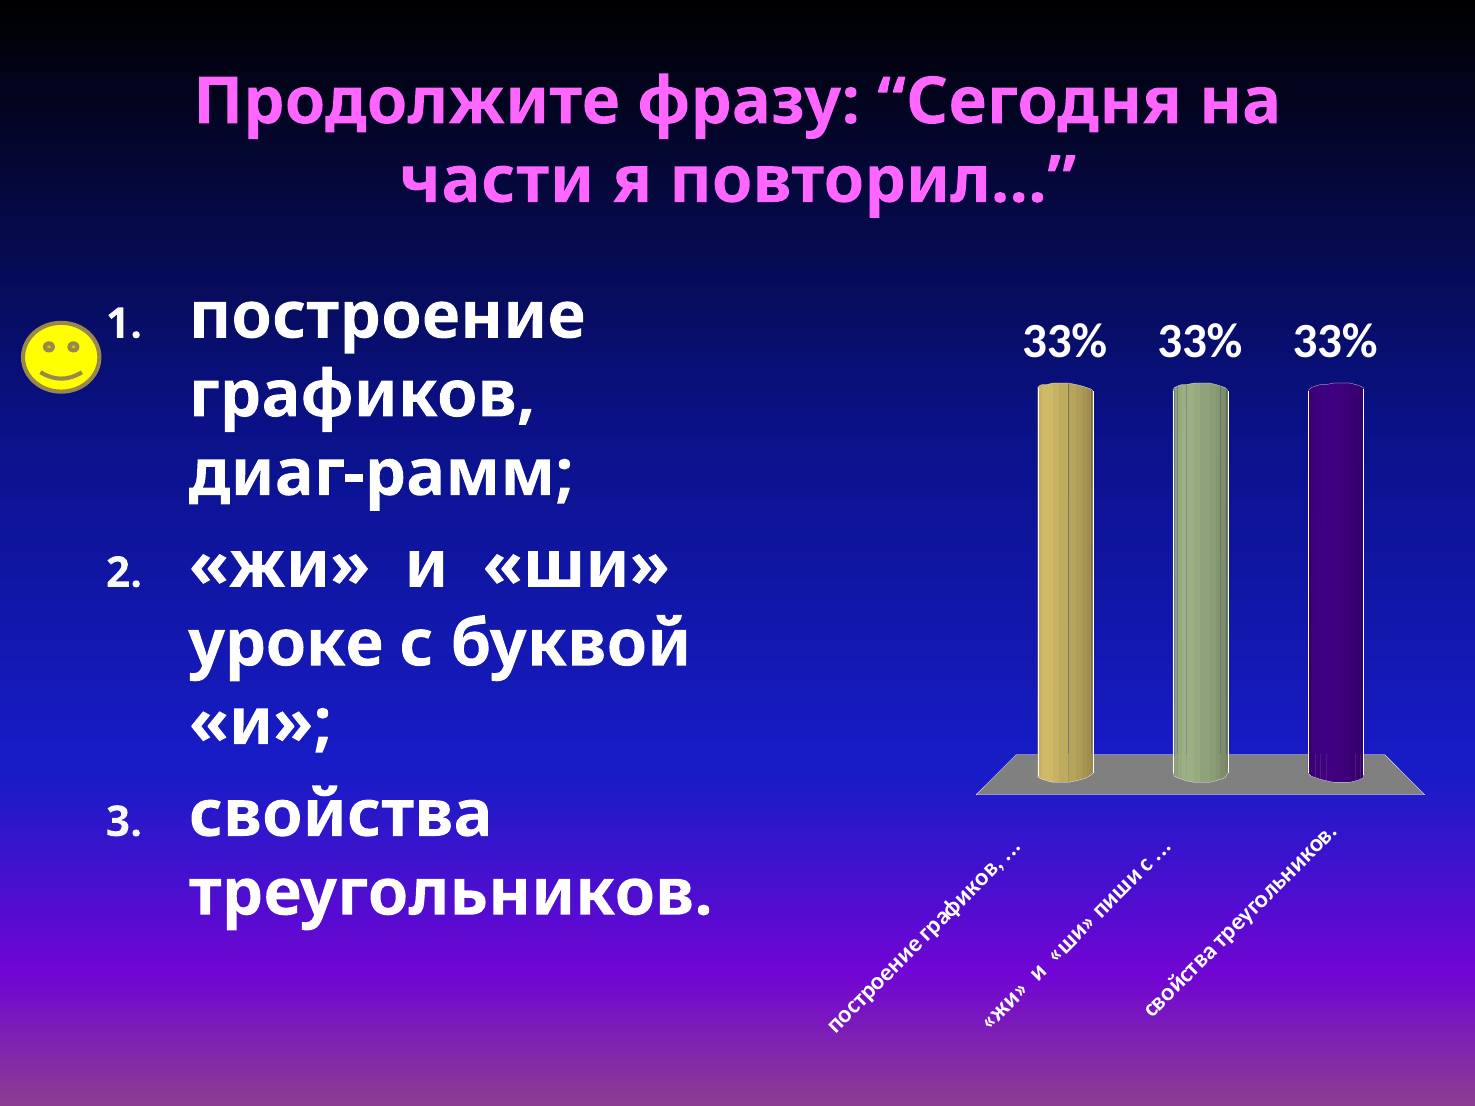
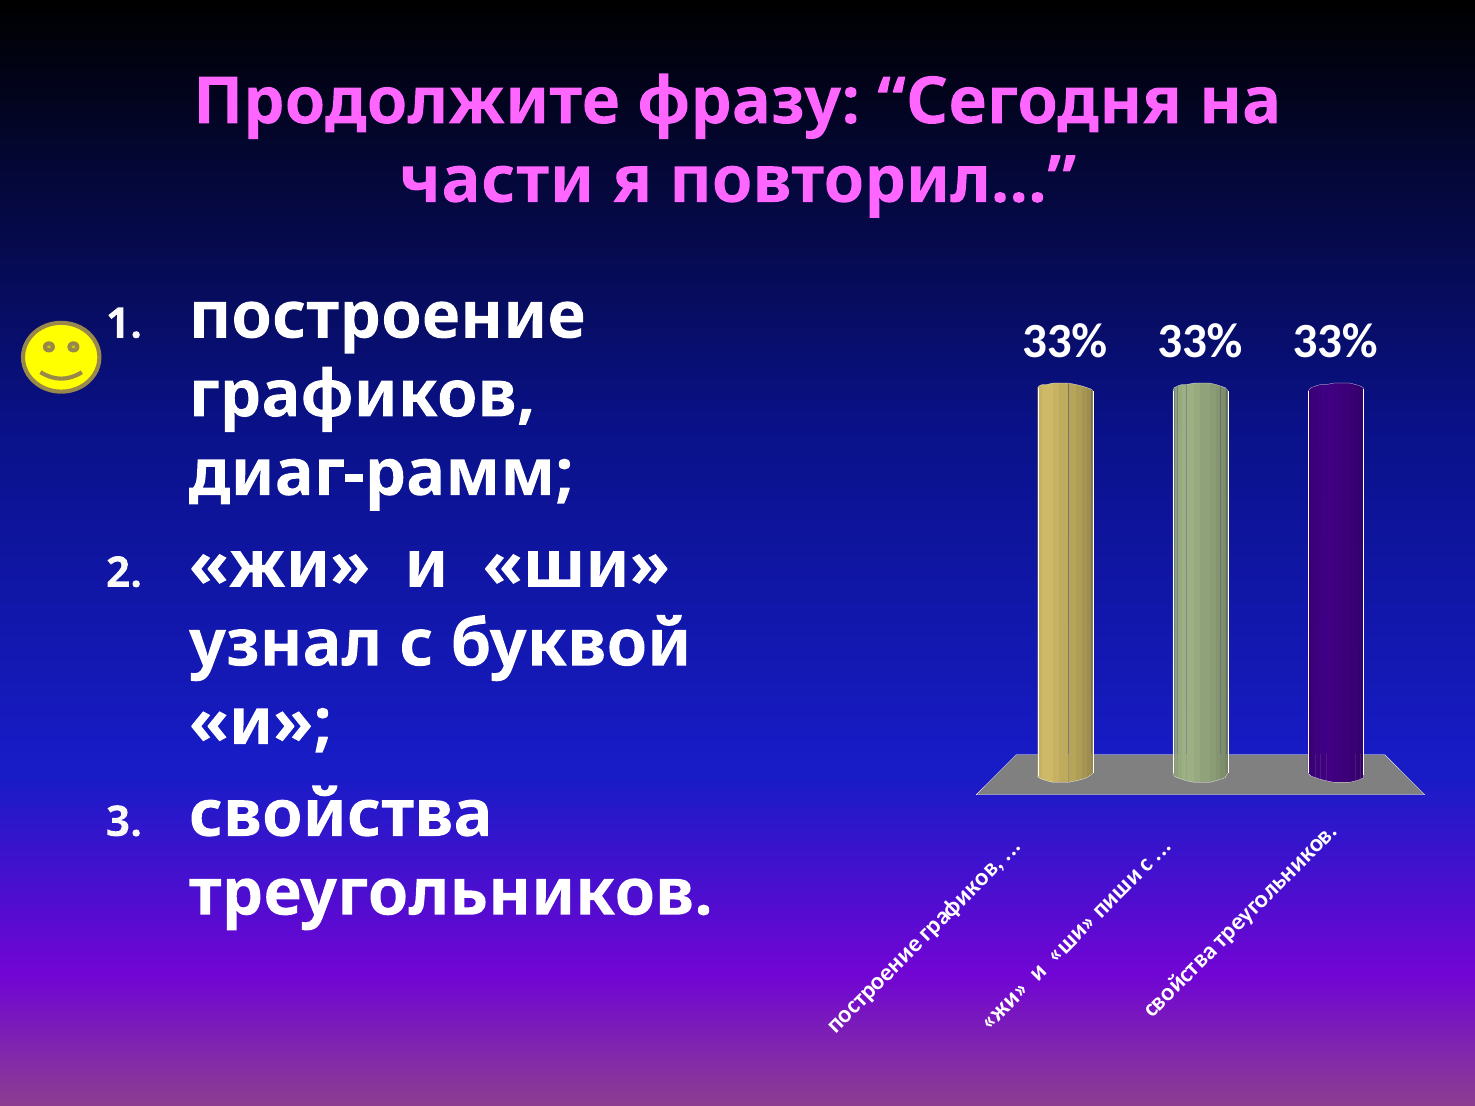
уроке: уроке -> узнал
